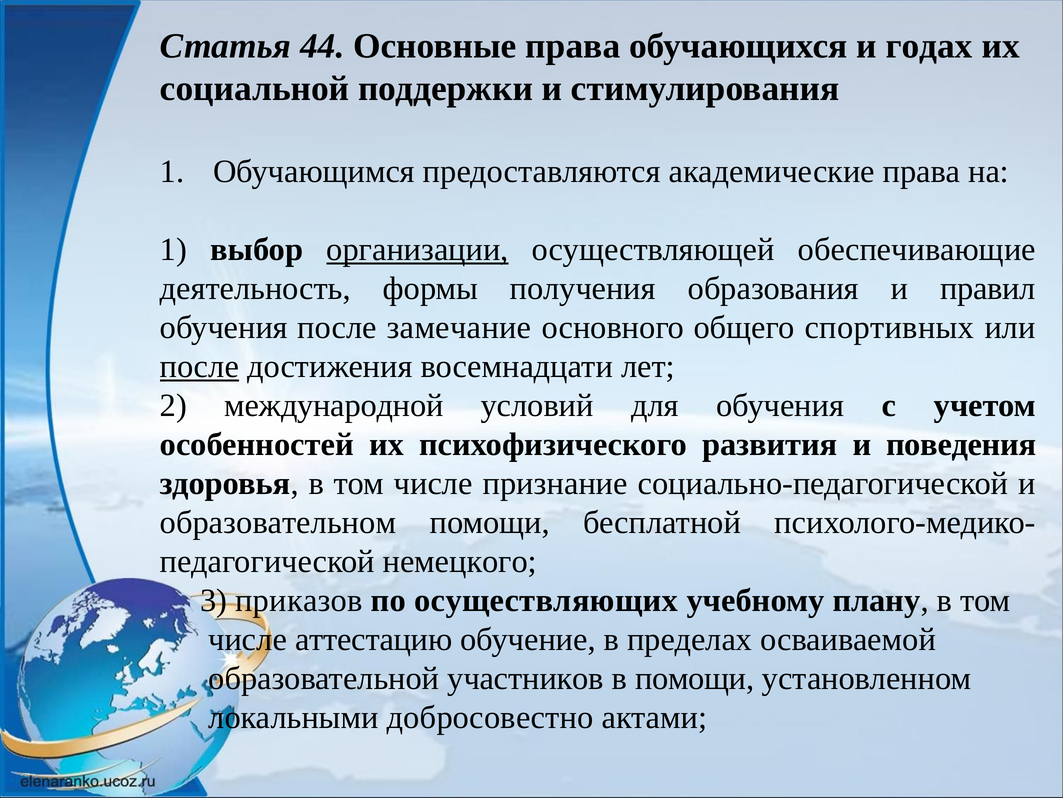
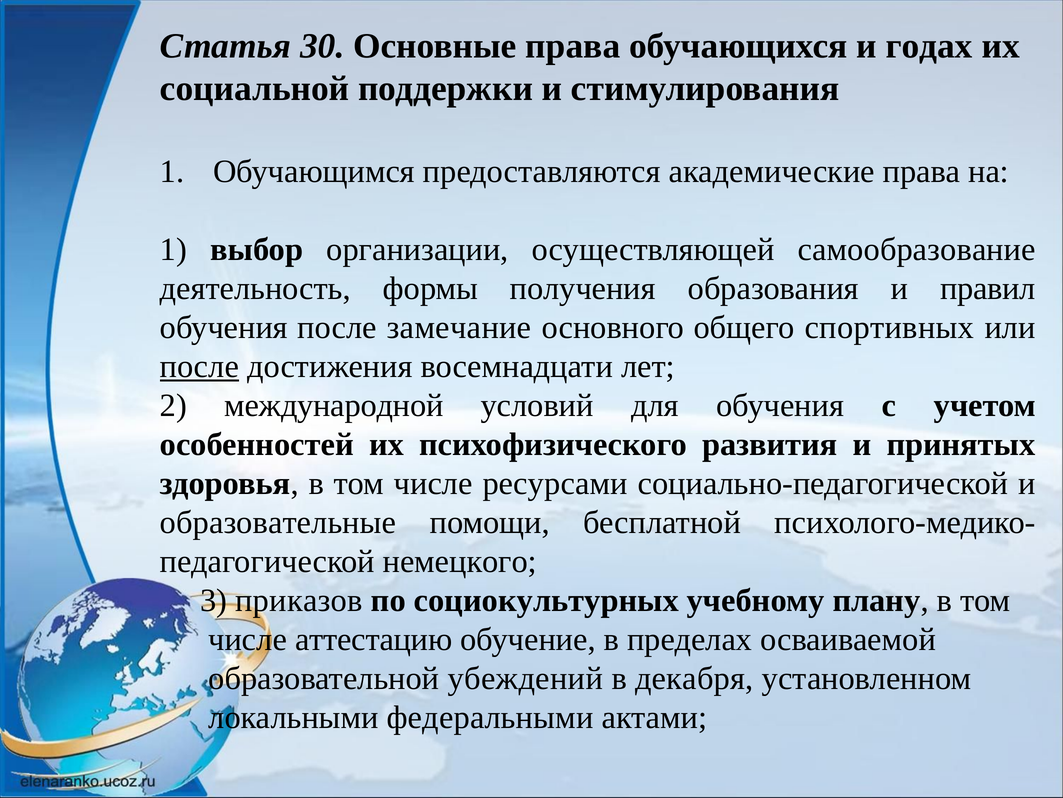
44: 44 -> 30
организации underline: present -> none
обеспечивающие: обеспечивающие -> самообразование
поведения: поведения -> принятых
признание: признание -> ресурсами
образовательном: образовательном -> образовательные
осуществляющих: осуществляющих -> социокультурных
участников: участников -> убеждений
в помощи: помощи -> декабря
добросовестно: добросовестно -> федеральными
